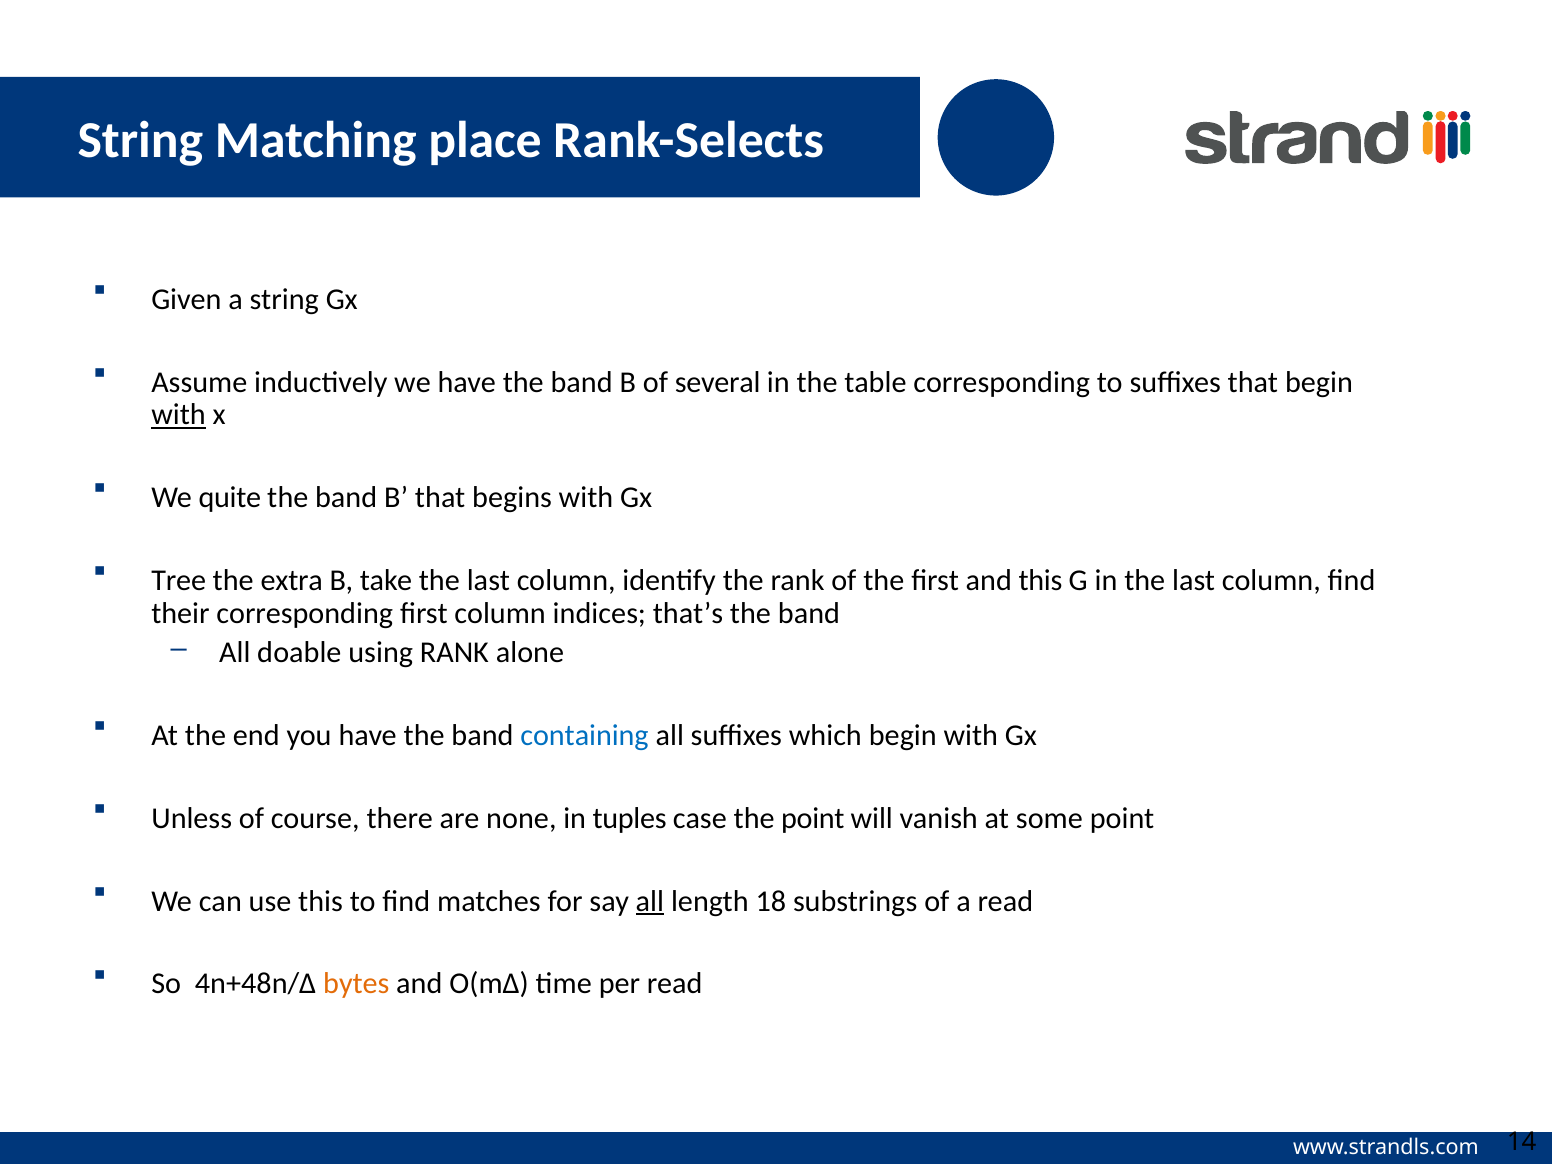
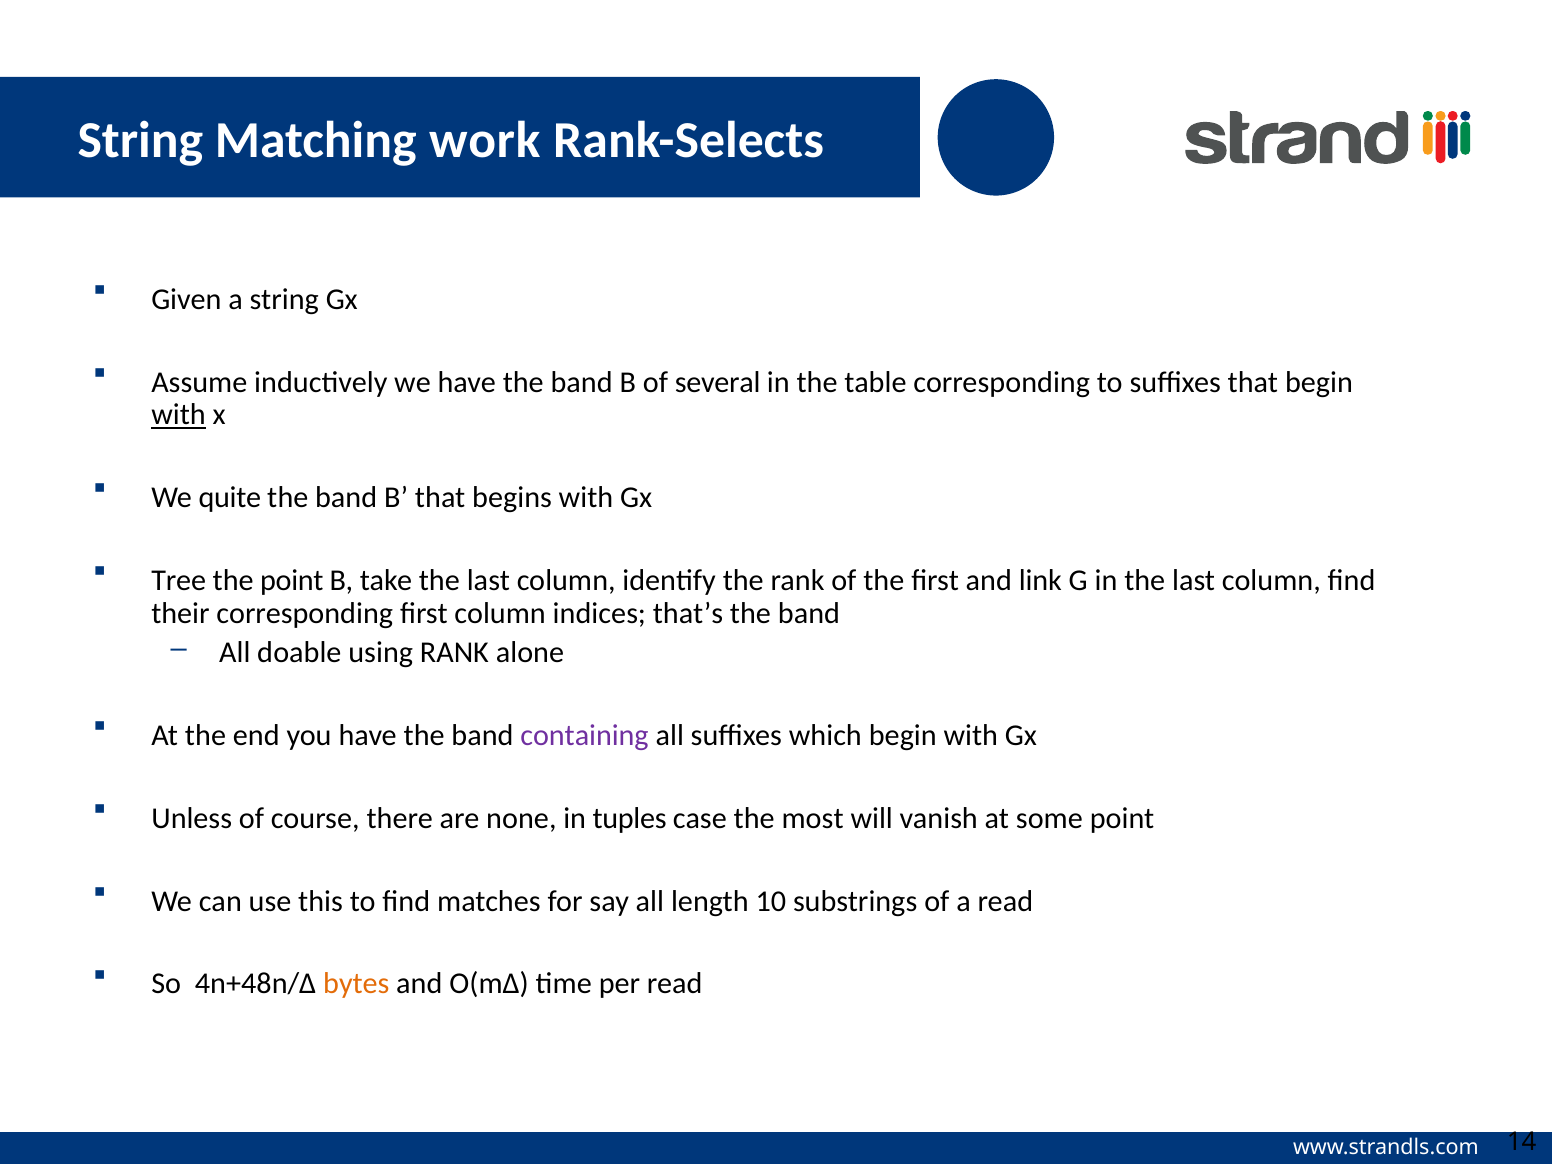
place: place -> work
the extra: extra -> point
and this: this -> link
containing colour: blue -> purple
the point: point -> most
all at (650, 901) underline: present -> none
18: 18 -> 10
